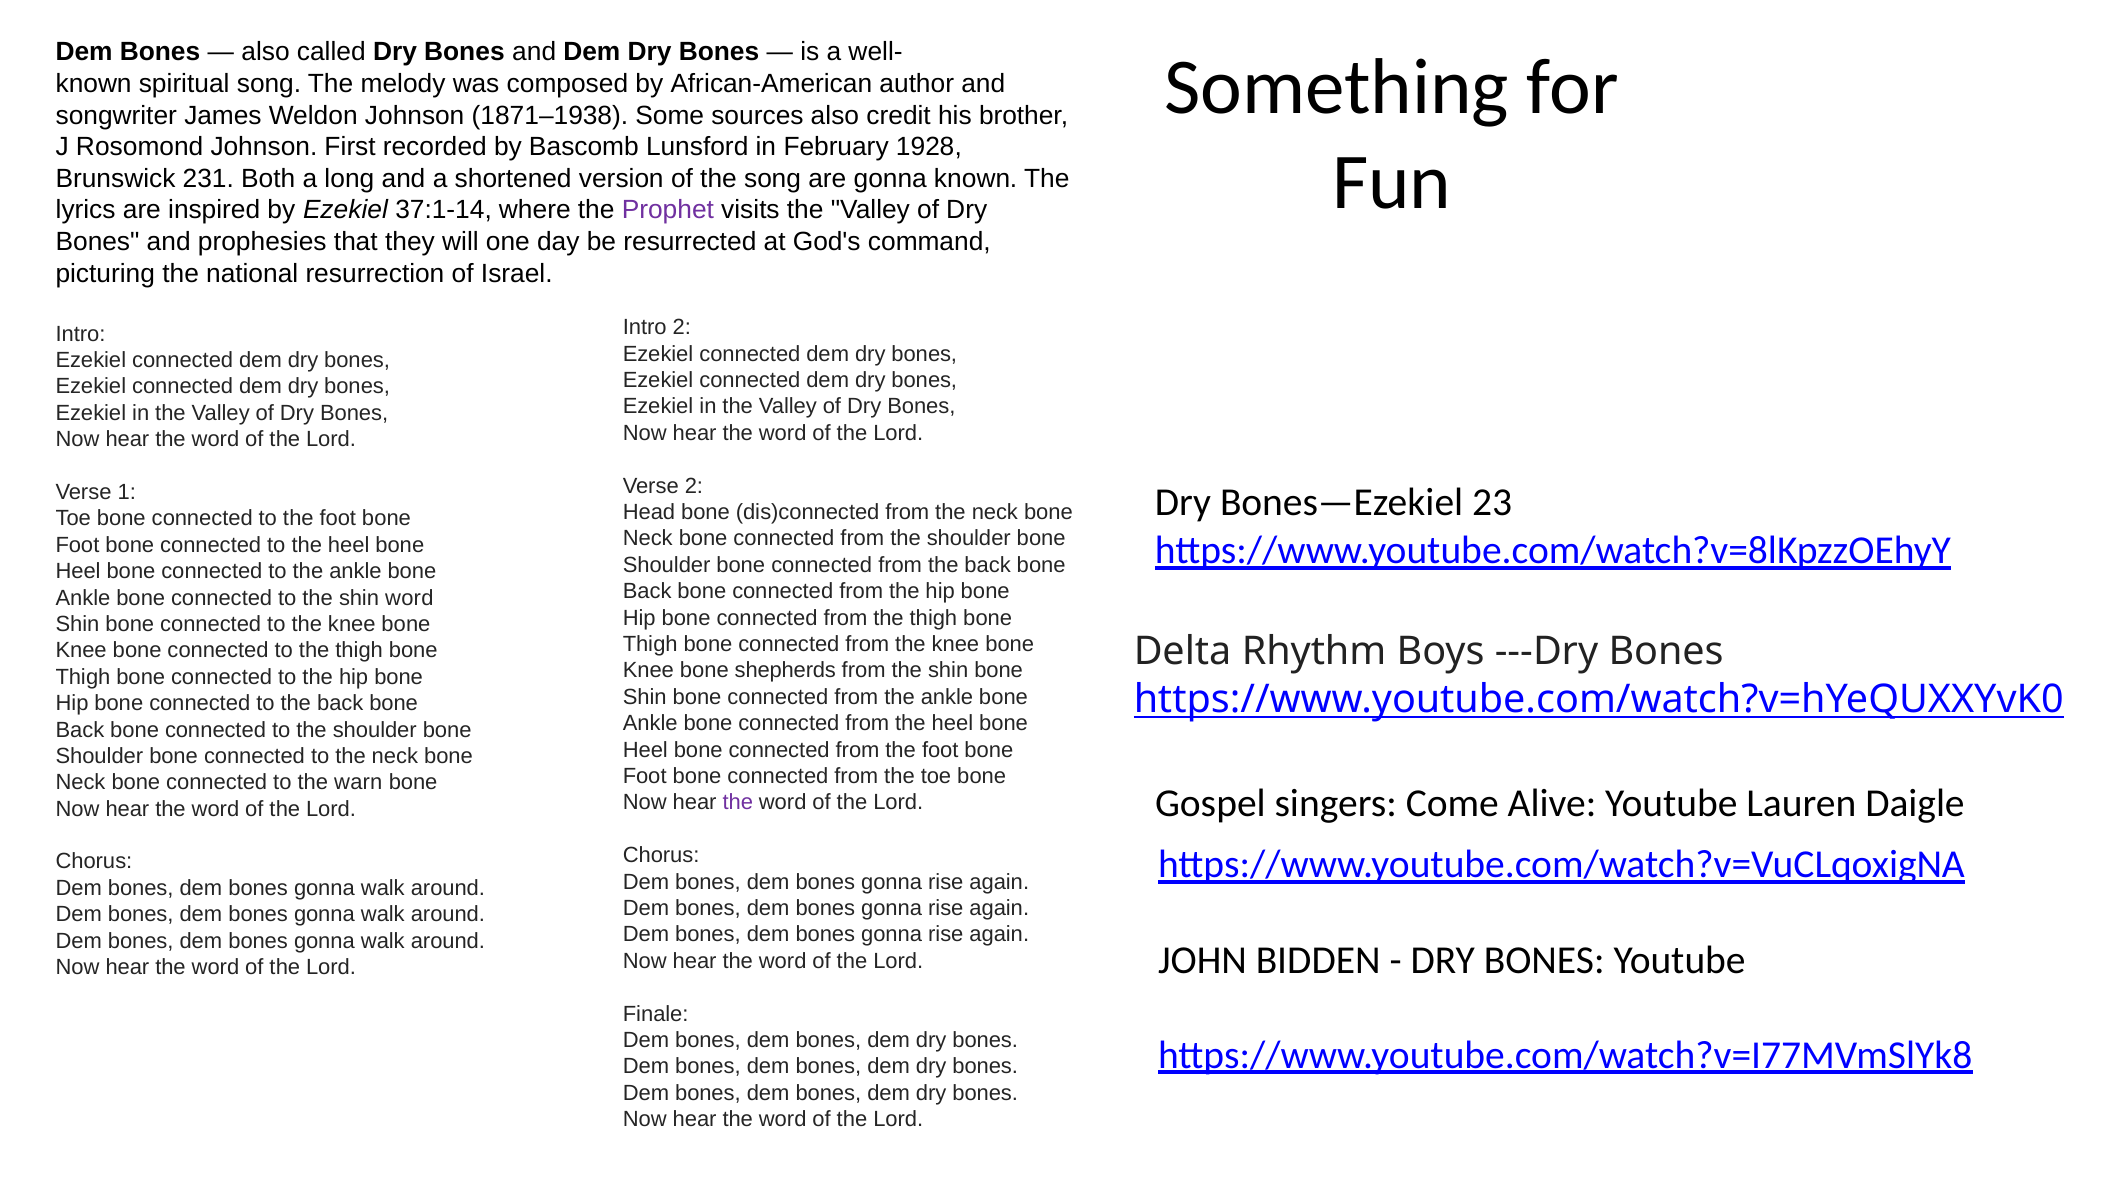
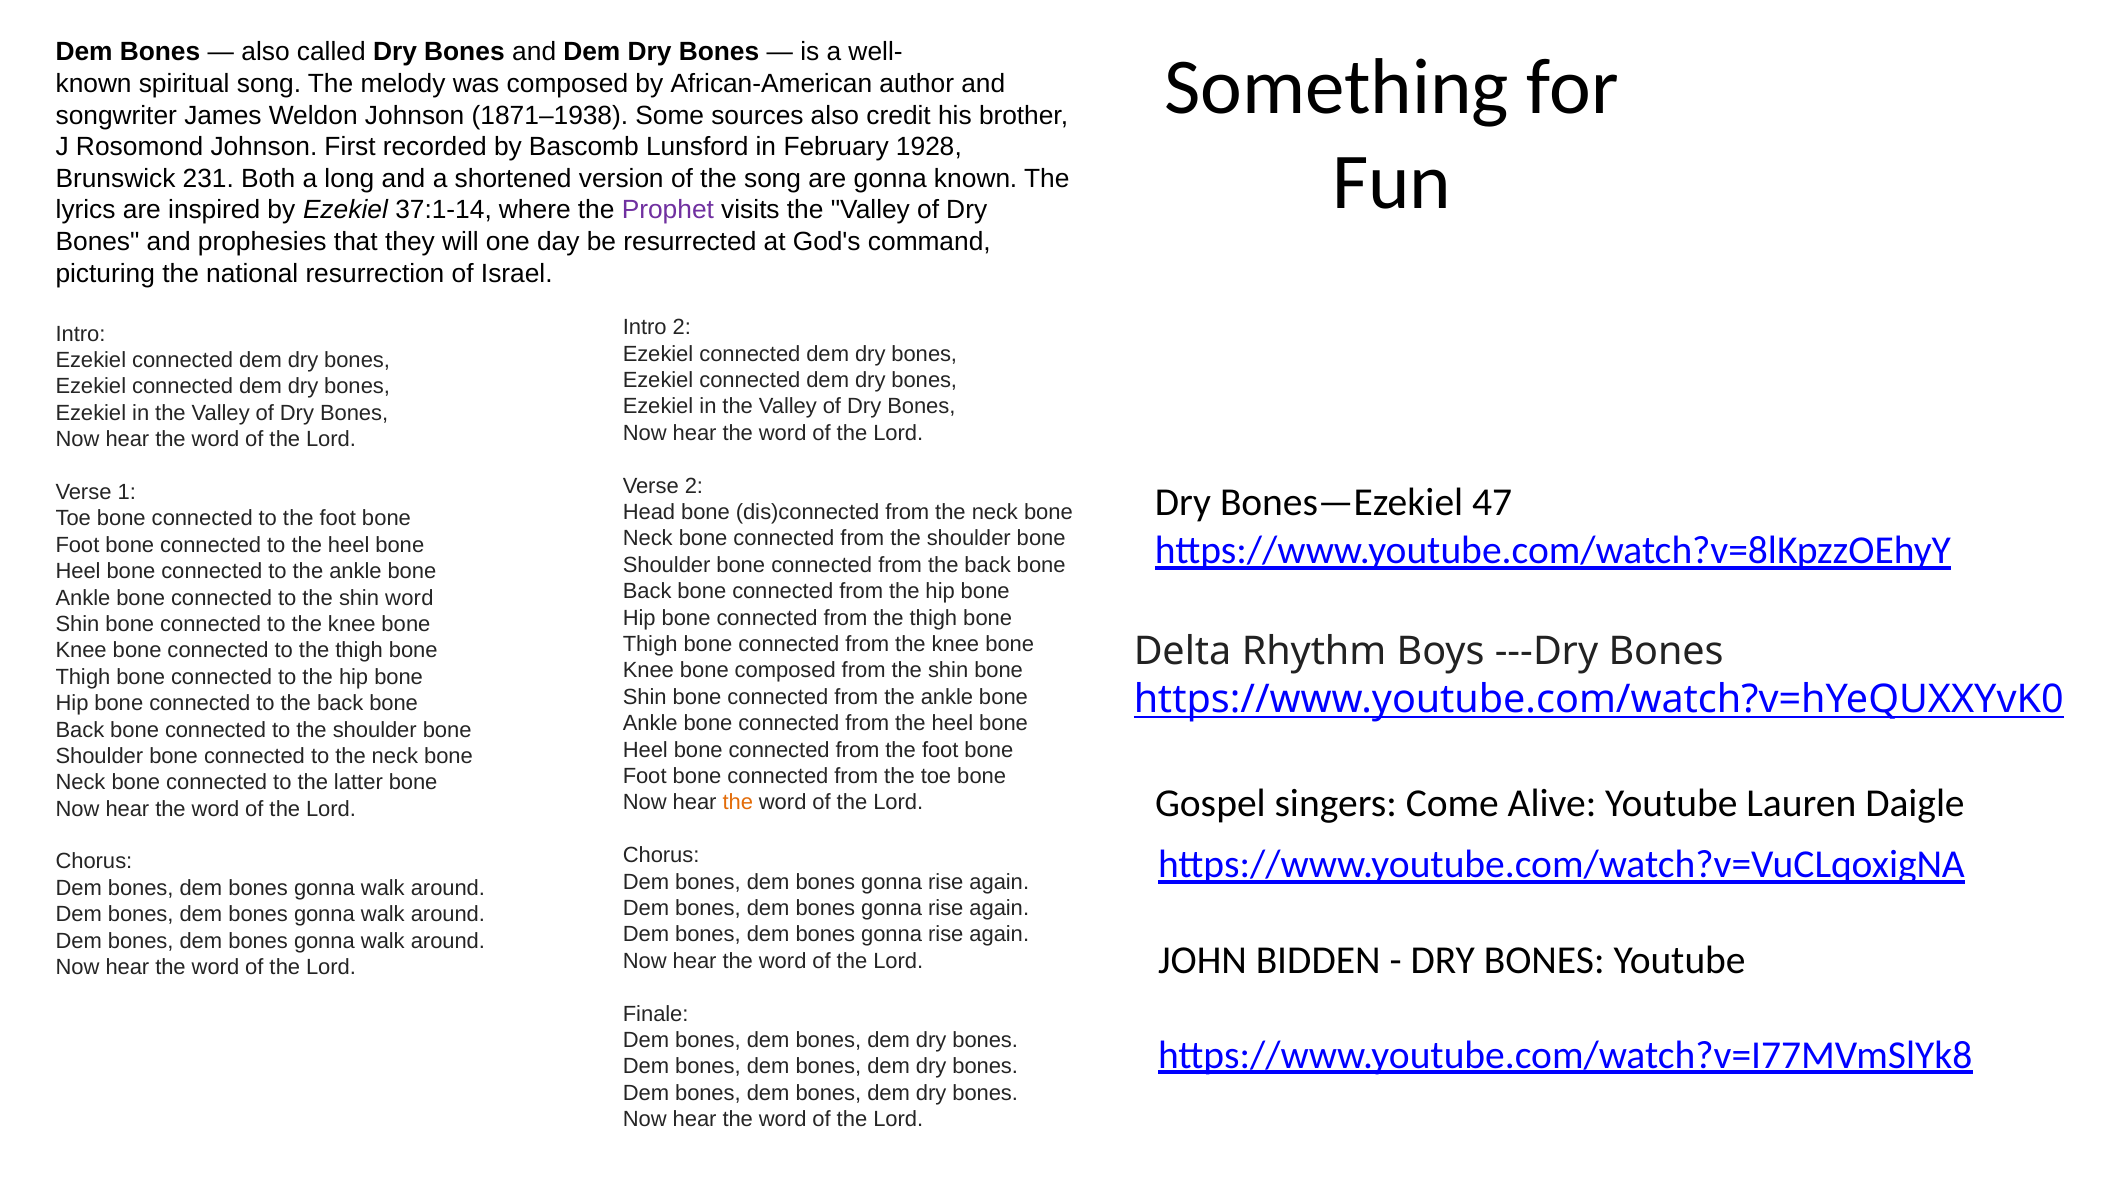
23: 23 -> 47
bone shepherds: shepherds -> composed
warn: warn -> latter
the at (738, 802) colour: purple -> orange
